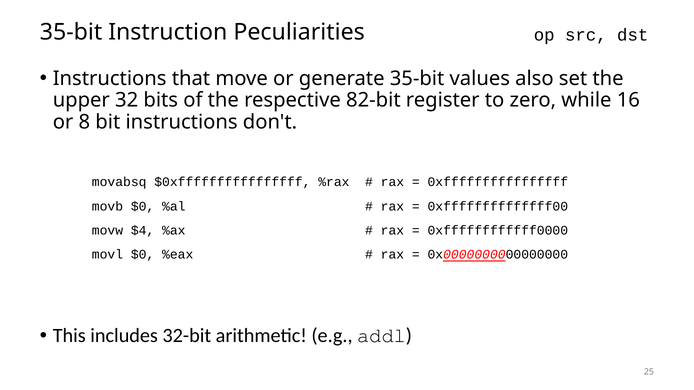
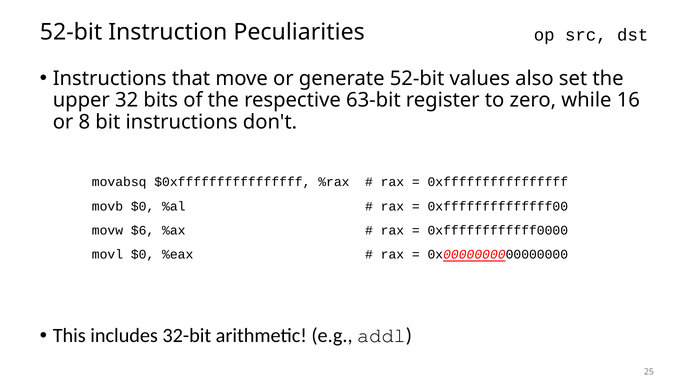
35-bit at (71, 32): 35-bit -> 52-bit
generate 35-bit: 35-bit -> 52-bit
82-bit: 82-bit -> 63-bit
$4: $4 -> $6
